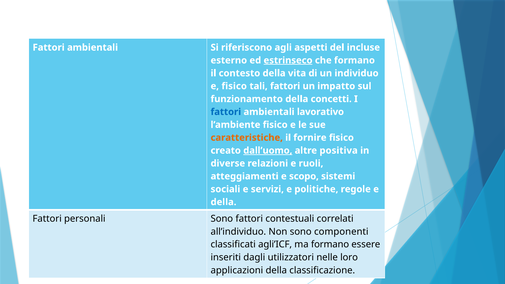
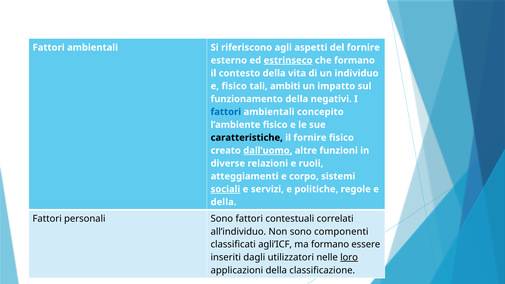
del incluse: incluse -> fornire
tali fattori: fattori -> ambiti
concetti: concetti -> negativi
lavorativo: lavorativo -> concepito
caratteristiche colour: orange -> black
positiva: positiva -> funzioni
scopo: scopo -> corpo
sociali underline: none -> present
loro underline: none -> present
